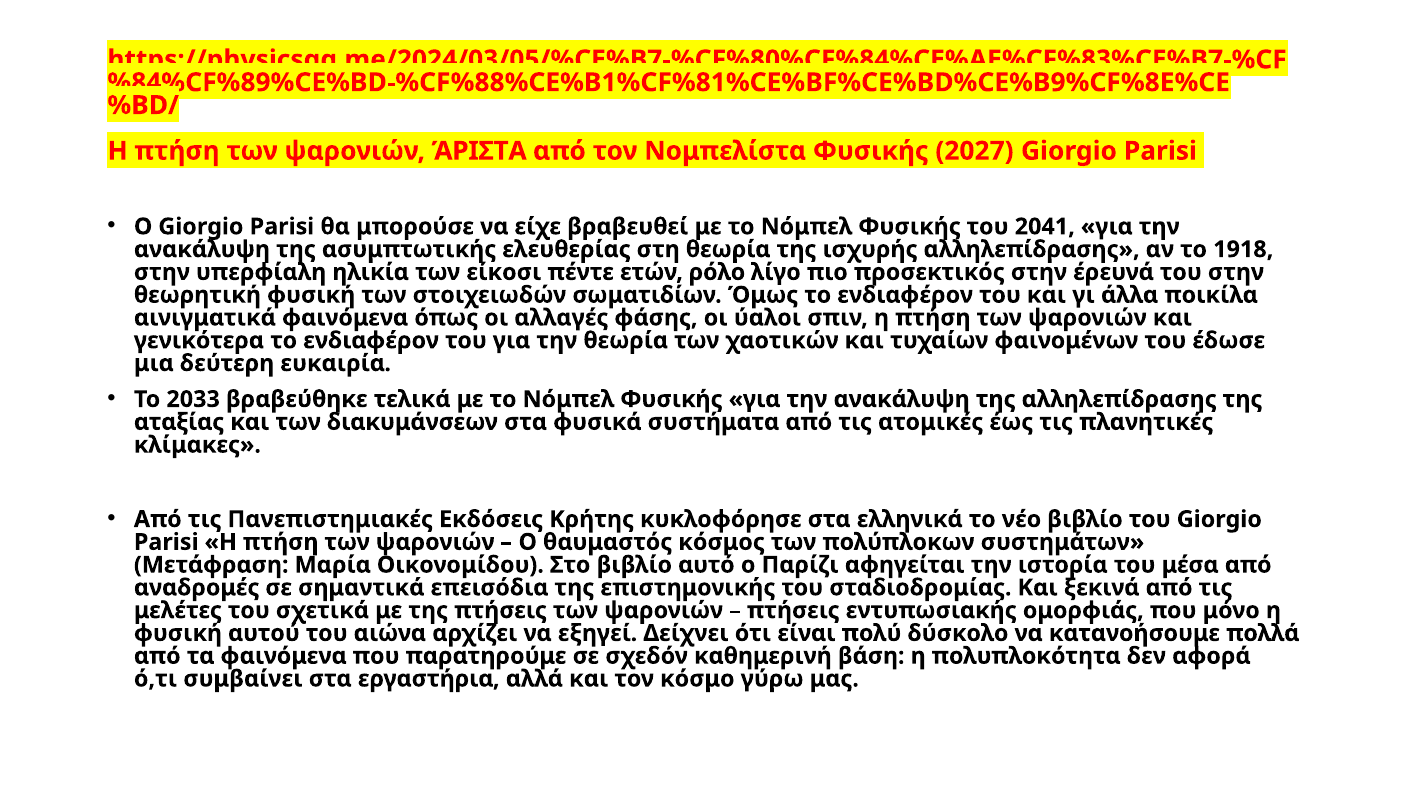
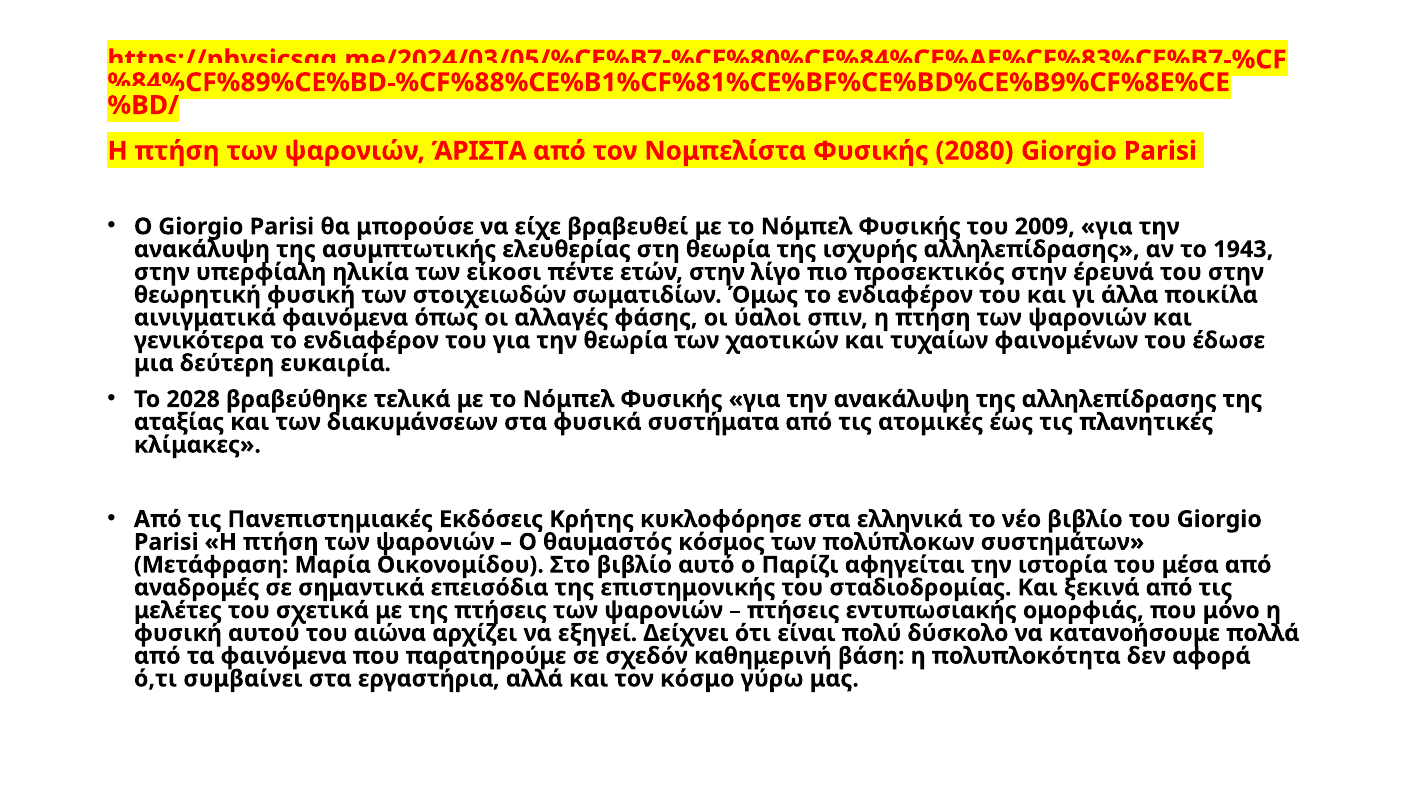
2027: 2027 -> 2080
2041: 2041 -> 2009
1918: 1918 -> 1943
ετών ρόλο: ρόλο -> στην
2033: 2033 -> 2028
